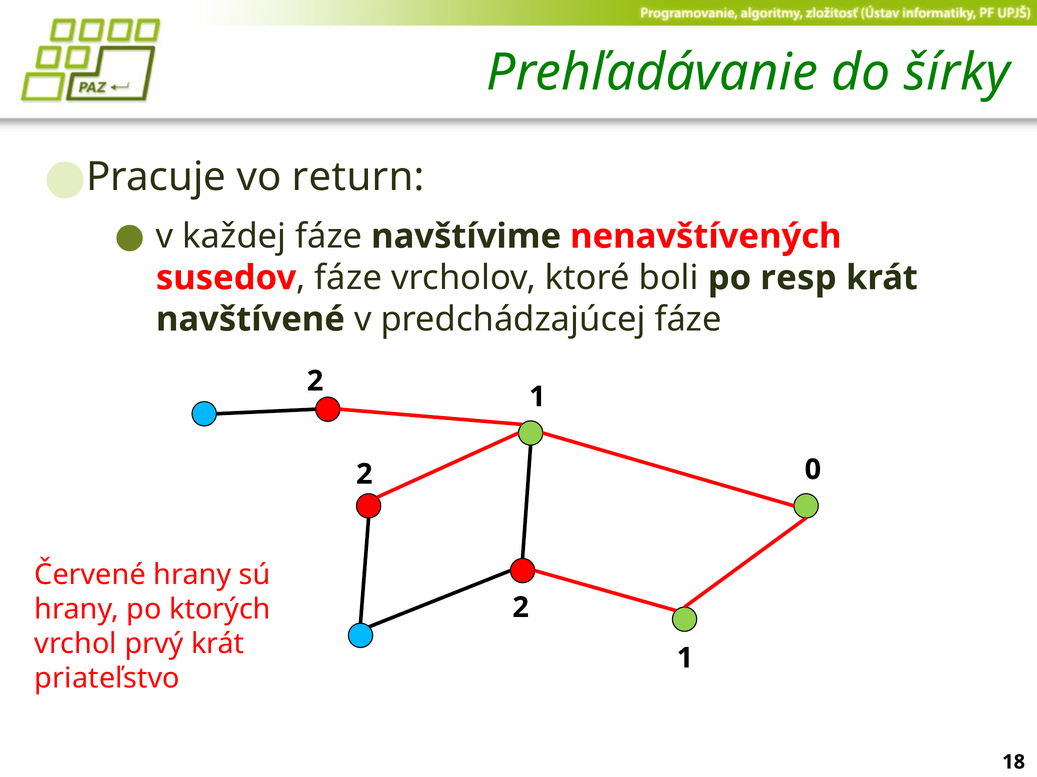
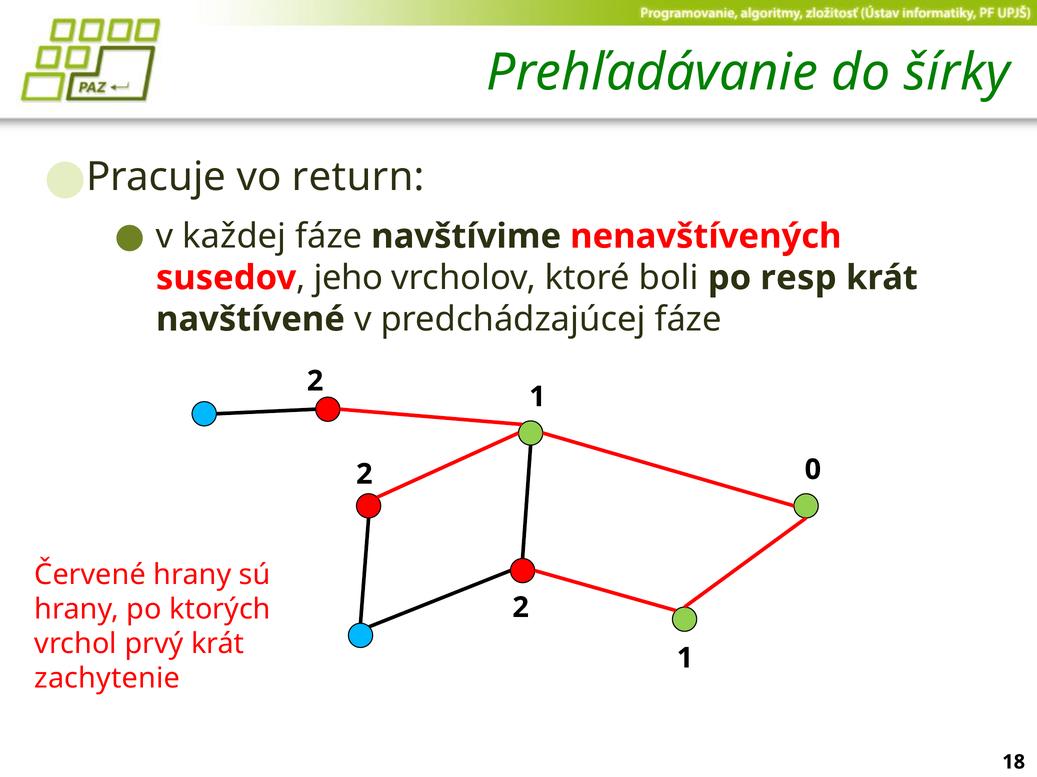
fáze at (348, 278): fáze -> jeho
priateľstvo: priateľstvo -> zachytenie
